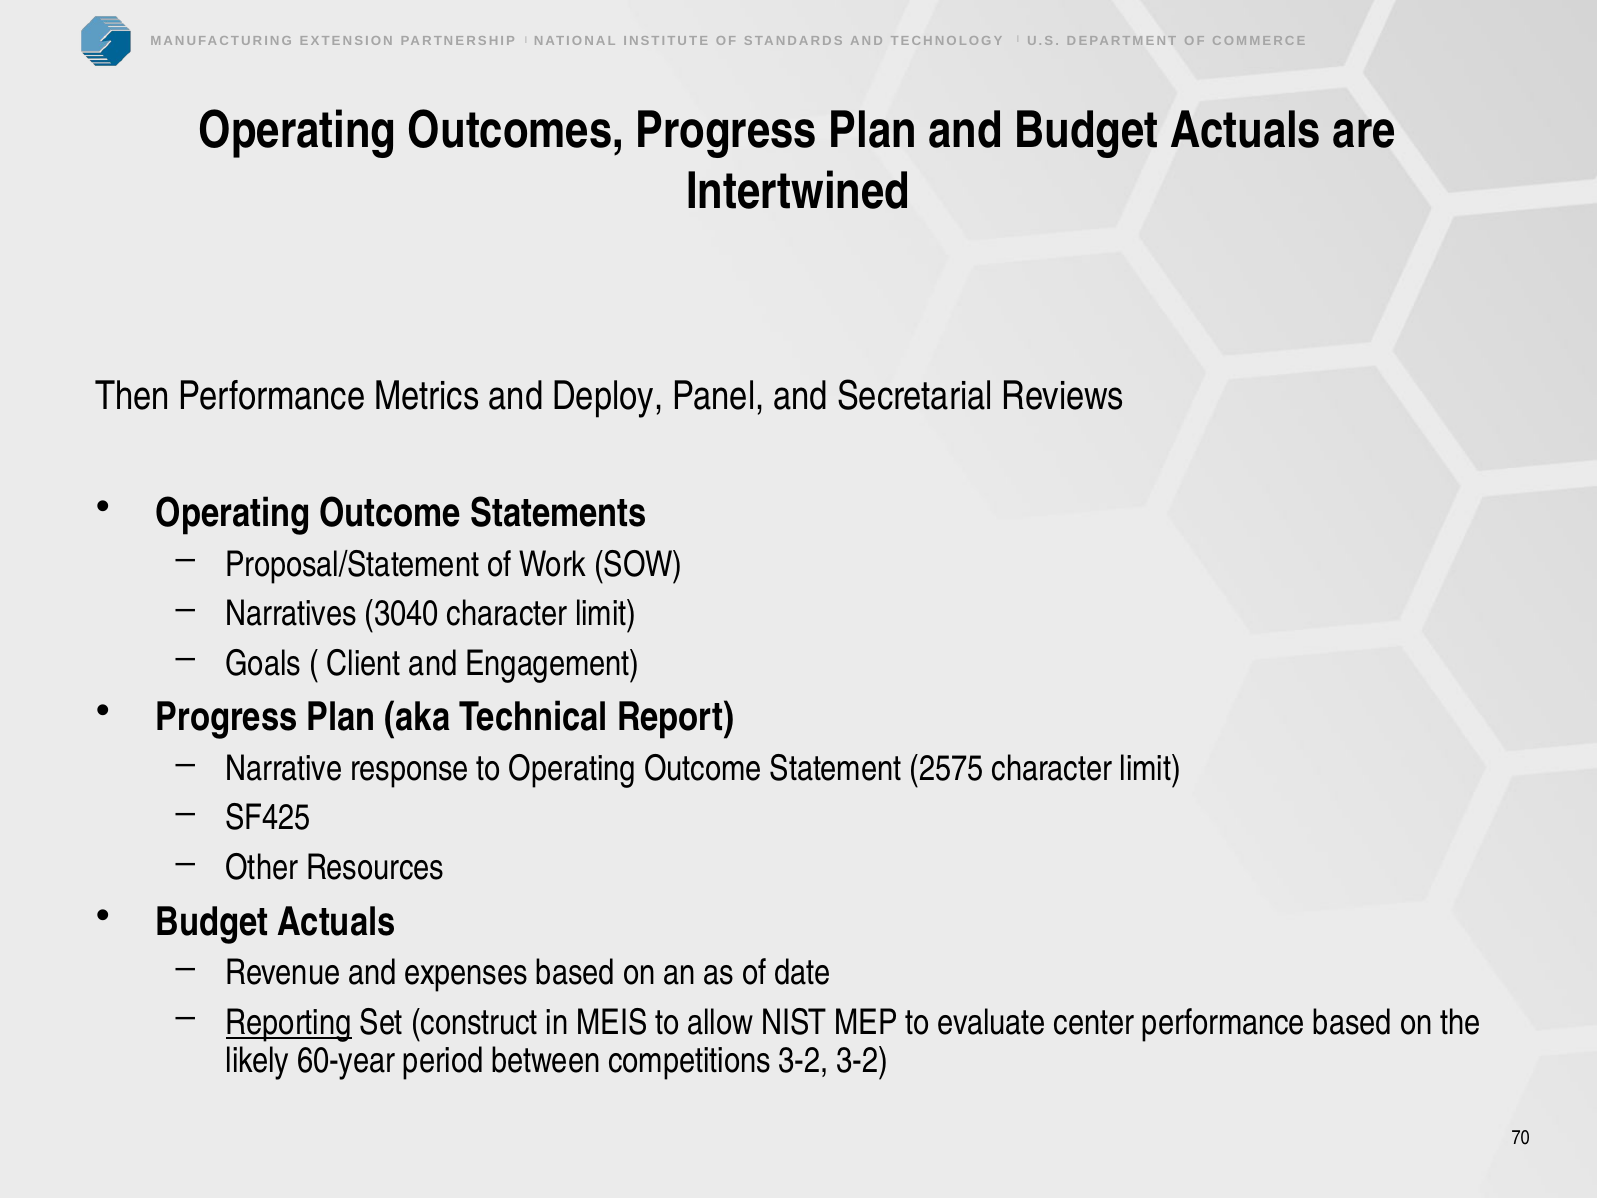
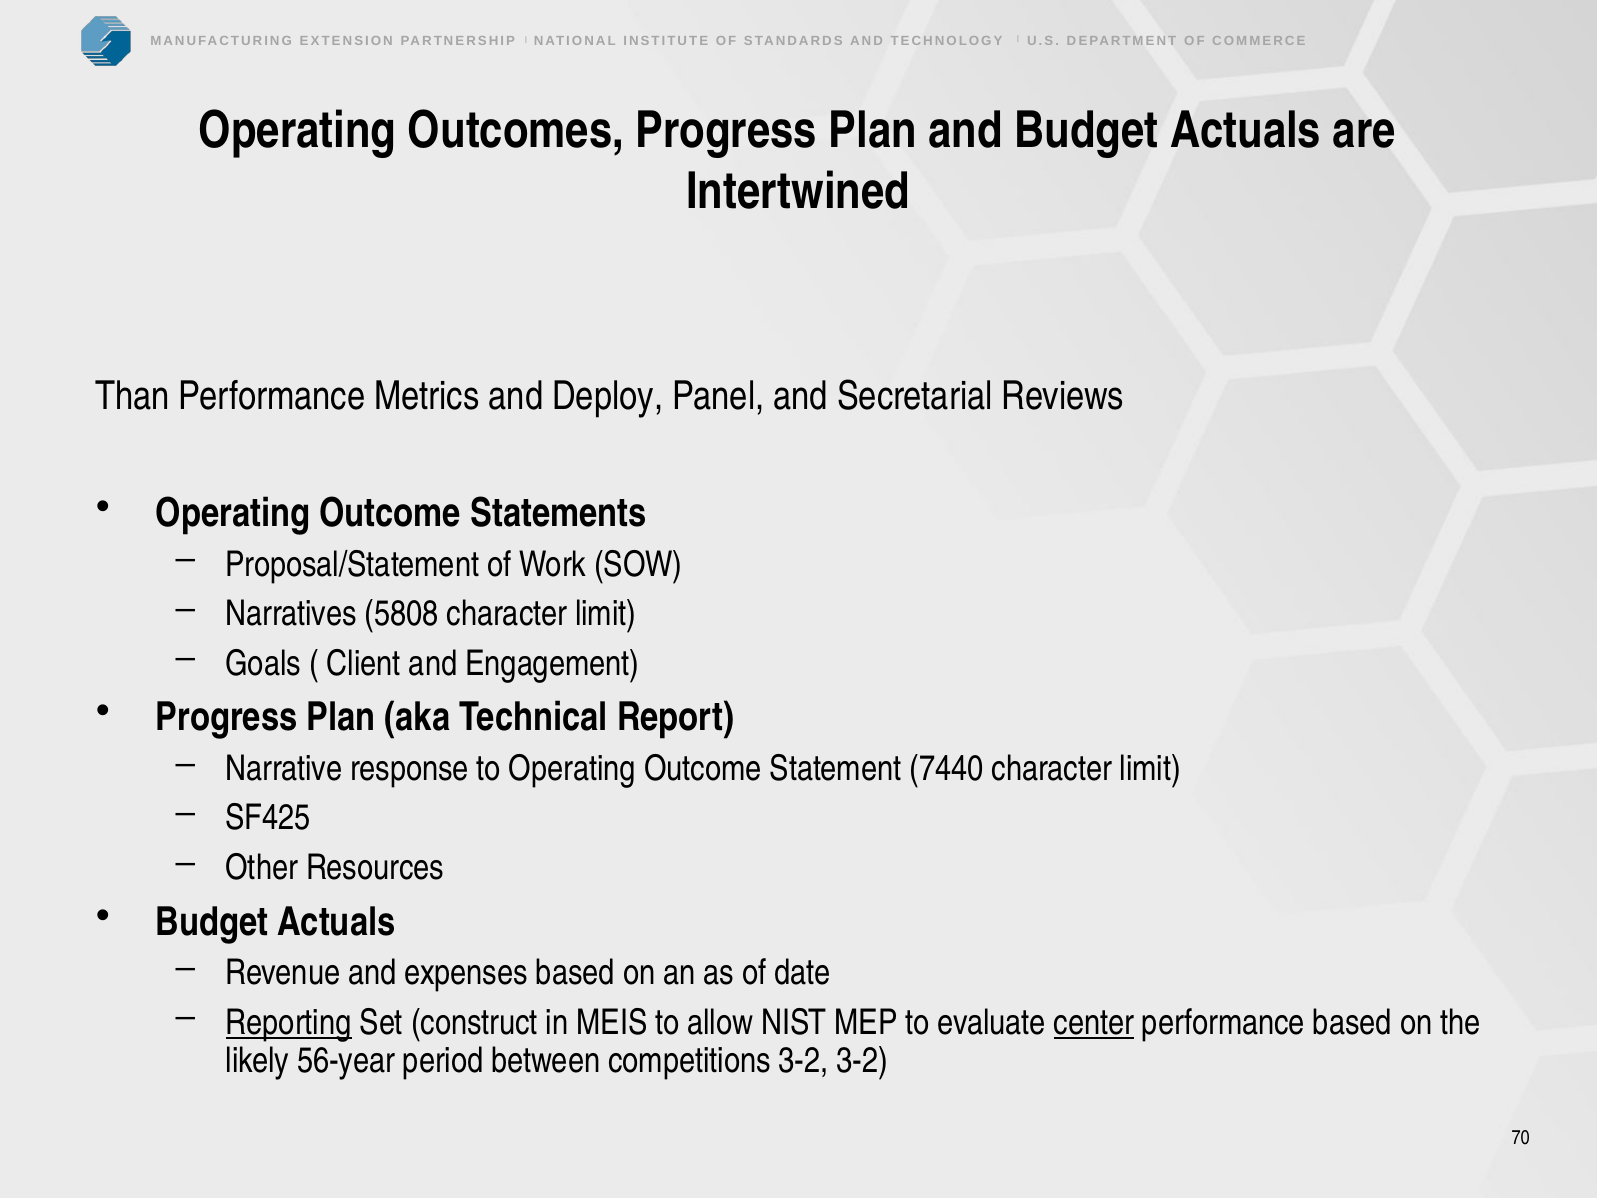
Then: Then -> Than
3040: 3040 -> 5808
2575: 2575 -> 7440
center underline: none -> present
60-year: 60-year -> 56-year
